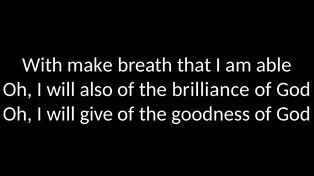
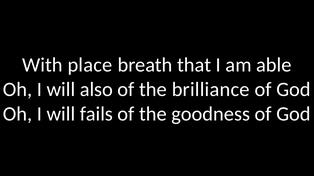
make: make -> place
give: give -> fails
